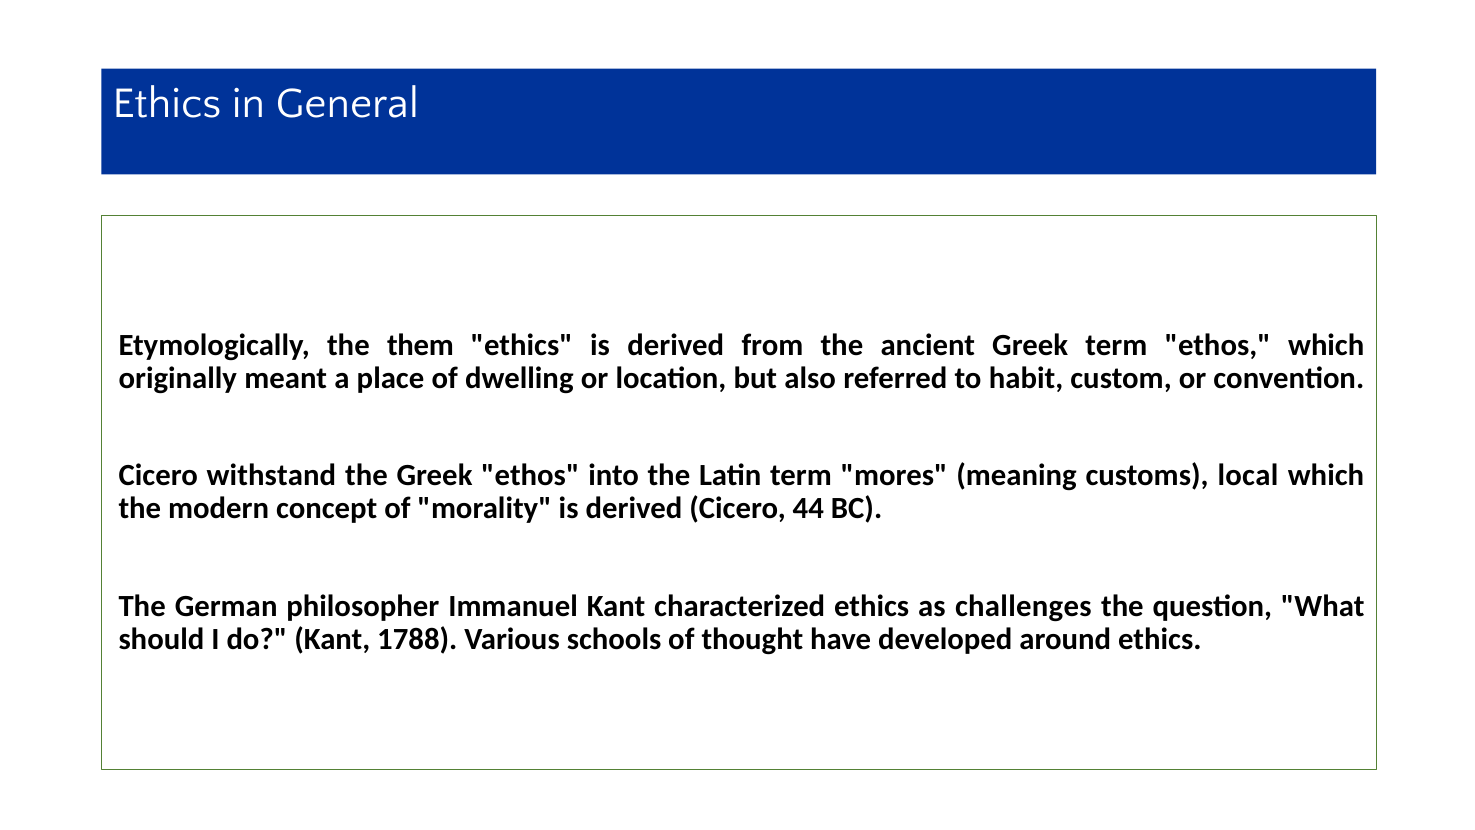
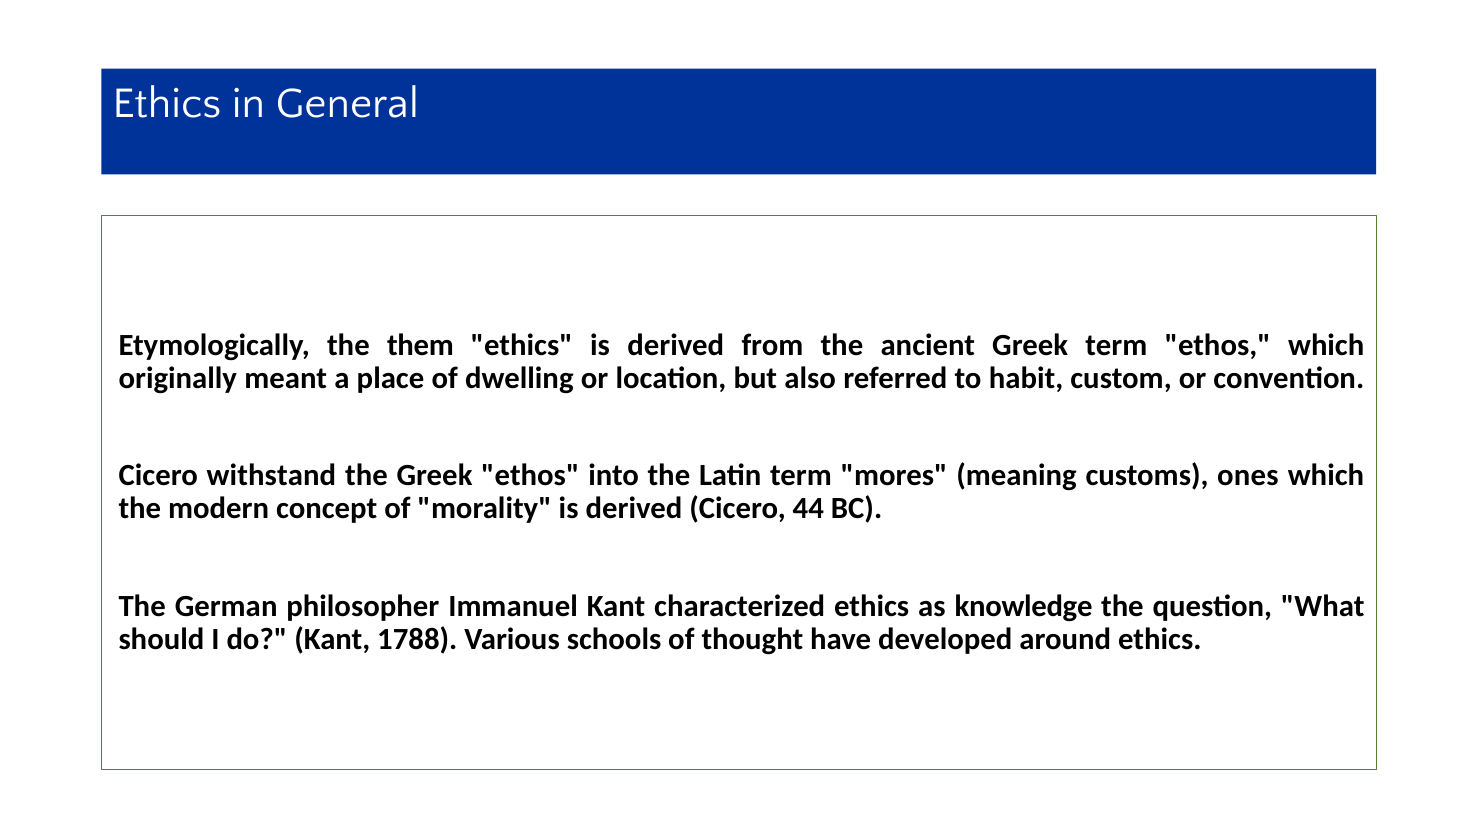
local: local -> ones
challenges: challenges -> knowledge
